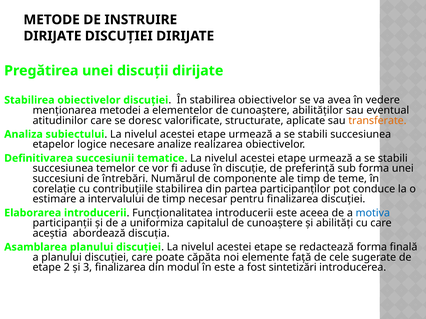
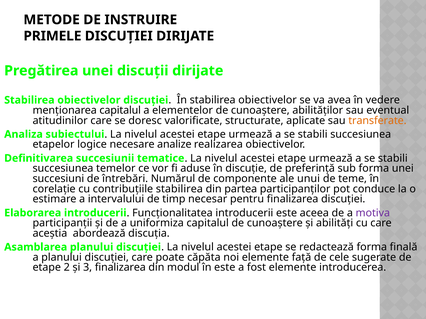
DIRIJATE at (52, 36): DIRIJATE -> PRIMELE
menţionarea metodei: metodei -> capitalul
ale timp: timp -> unui
motiva colour: blue -> purple
fost sintetizări: sintetizări -> elemente
